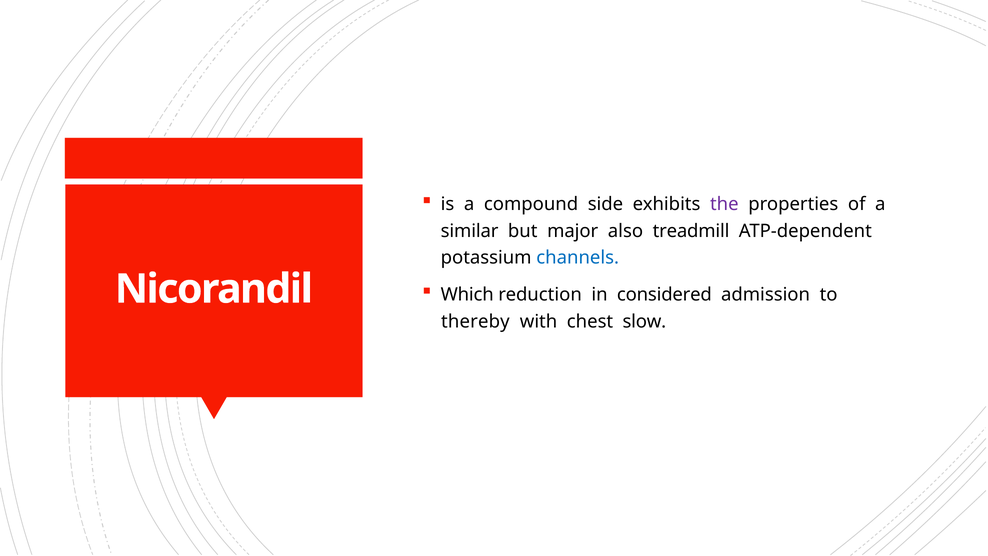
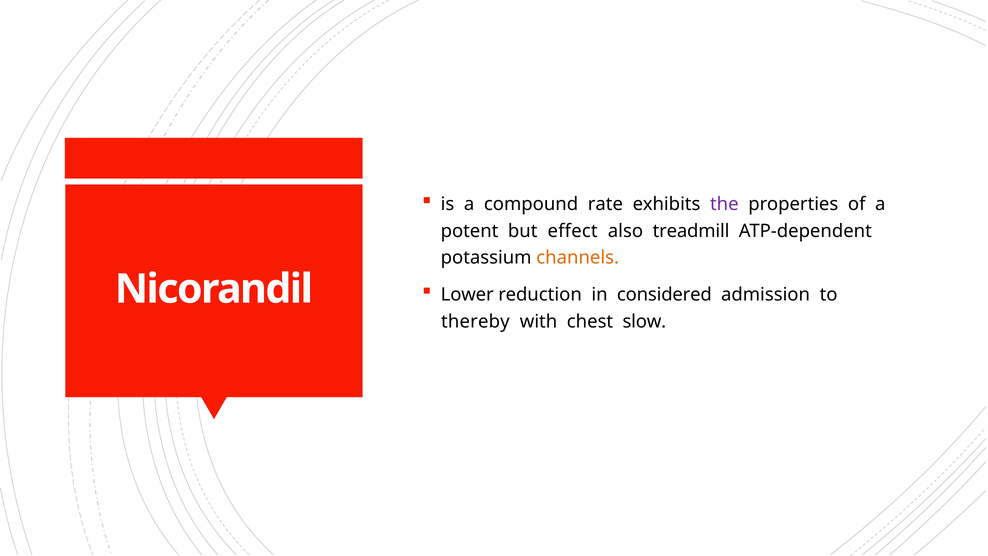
side: side -> rate
similar: similar -> potent
major: major -> effect
channels colour: blue -> orange
Which: Which -> Lower
